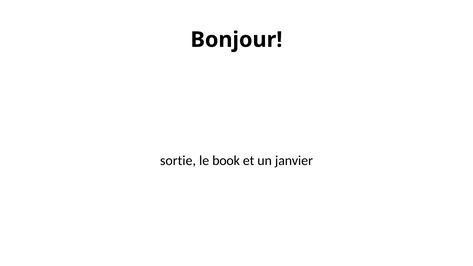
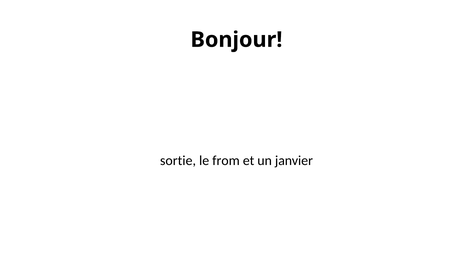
book: book -> from
